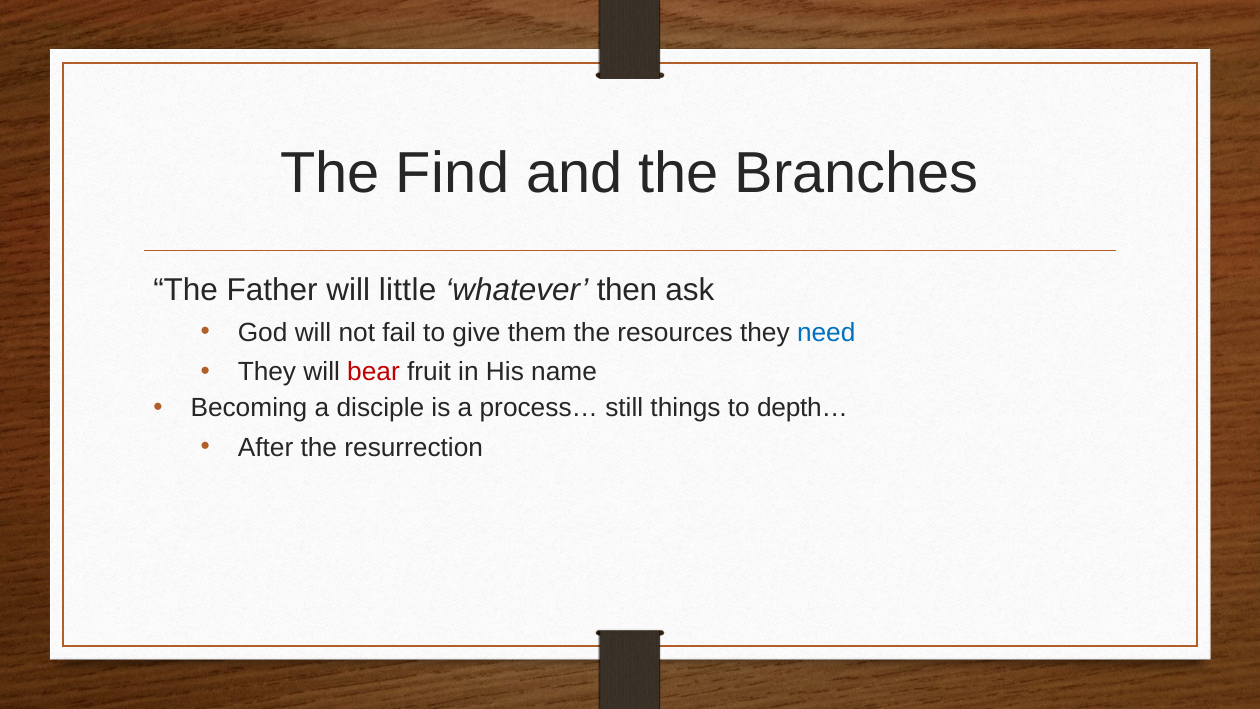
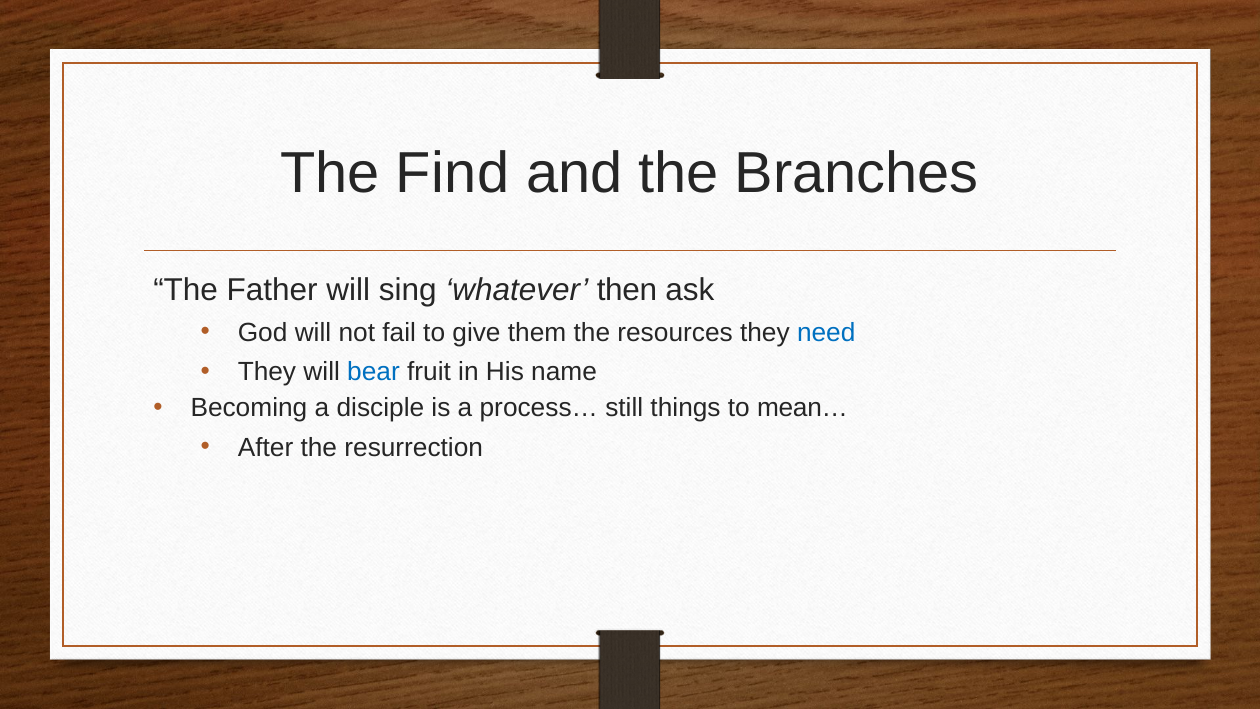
little: little -> sing
bear colour: red -> blue
depth…: depth… -> mean…
